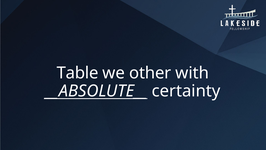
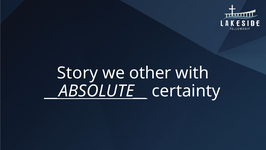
Table: Table -> Story
